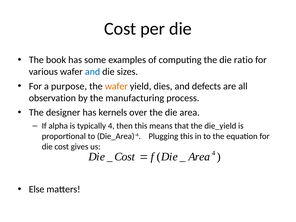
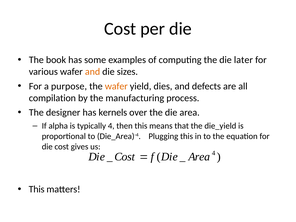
ratio: ratio -> later
and at (93, 72) colour: blue -> orange
observation: observation -> compilation
Else at (37, 189): Else -> This
